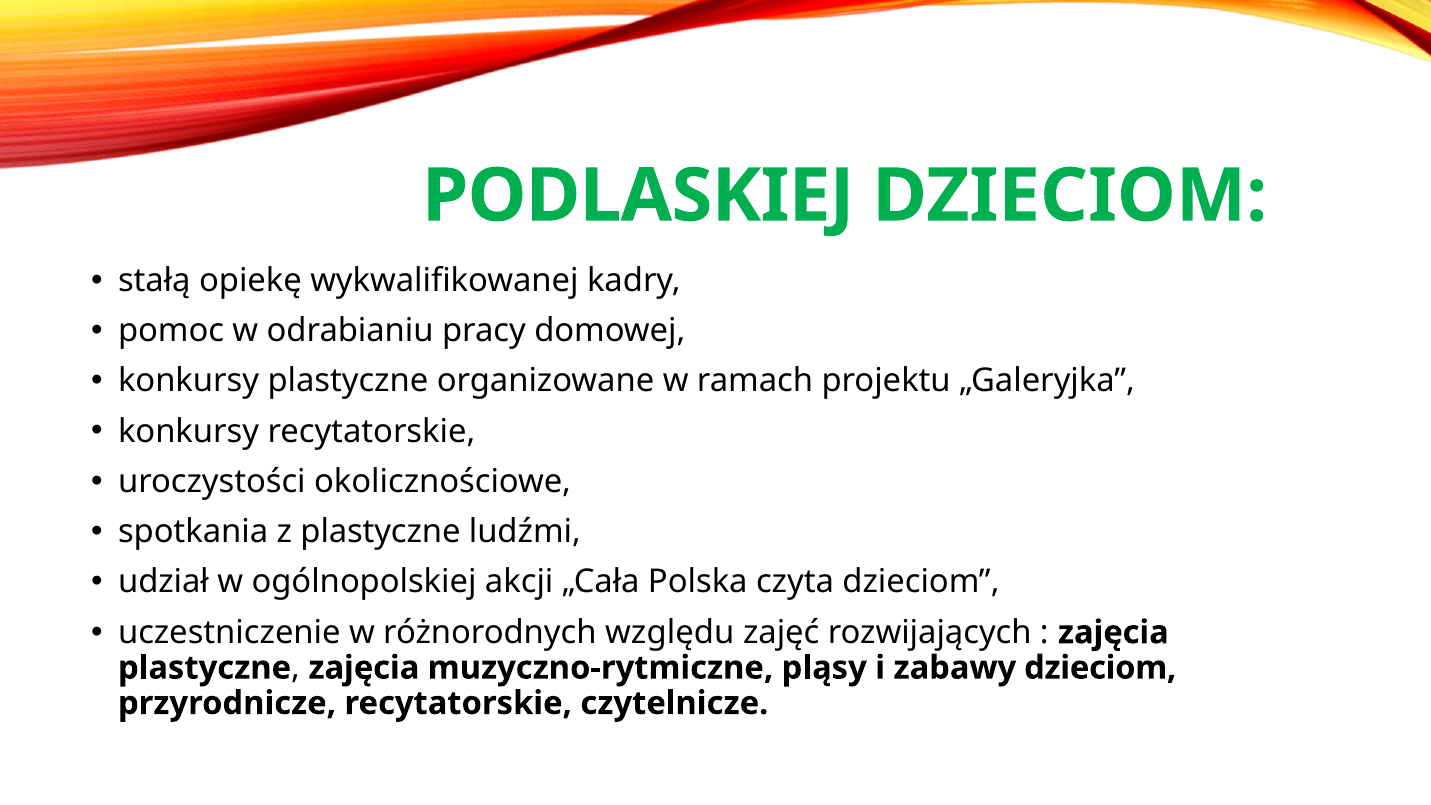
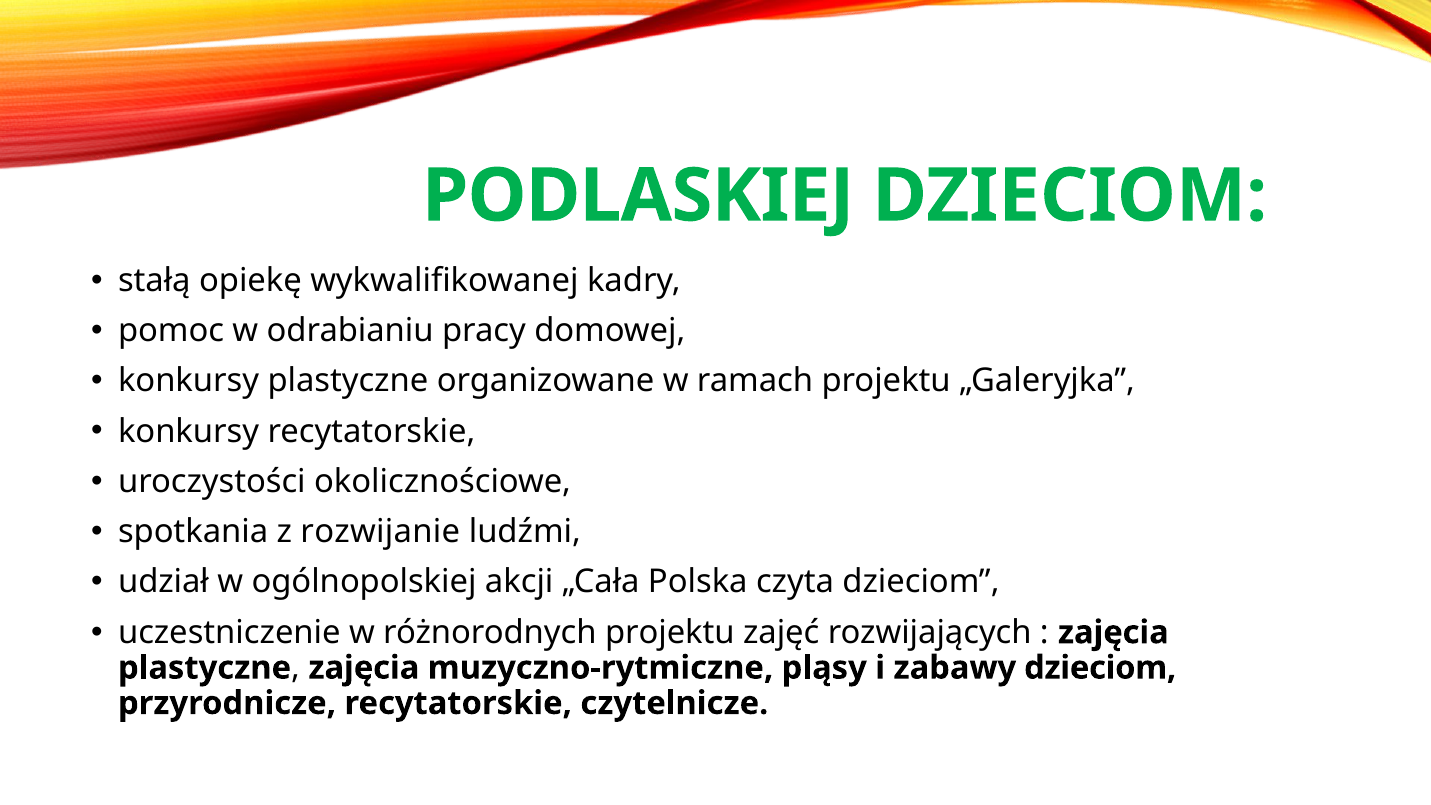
z plastyczne: plastyczne -> rozwijanie
różnorodnych względu: względu -> projektu
